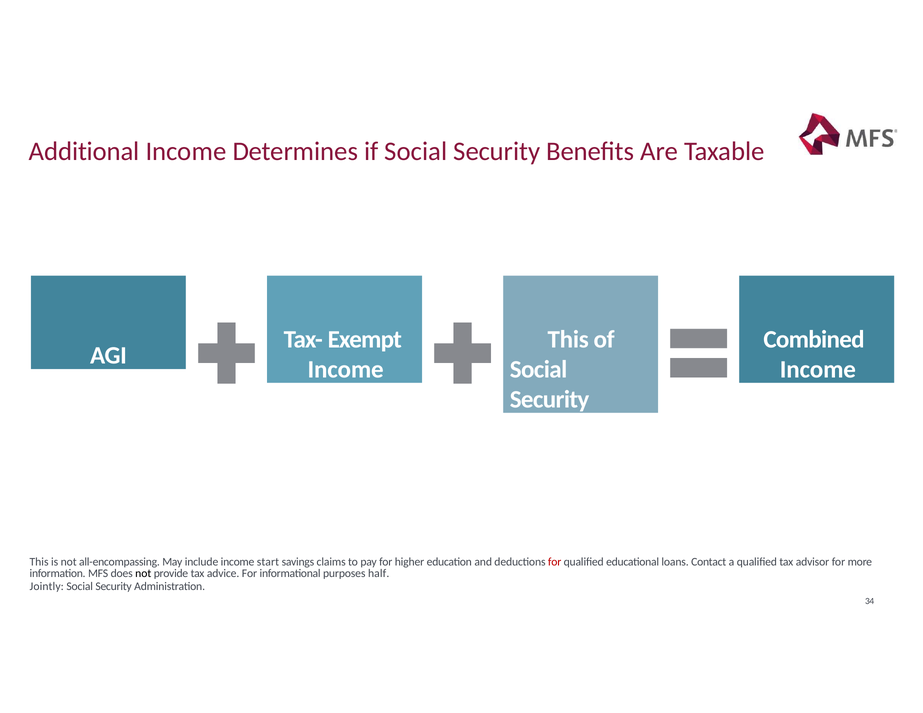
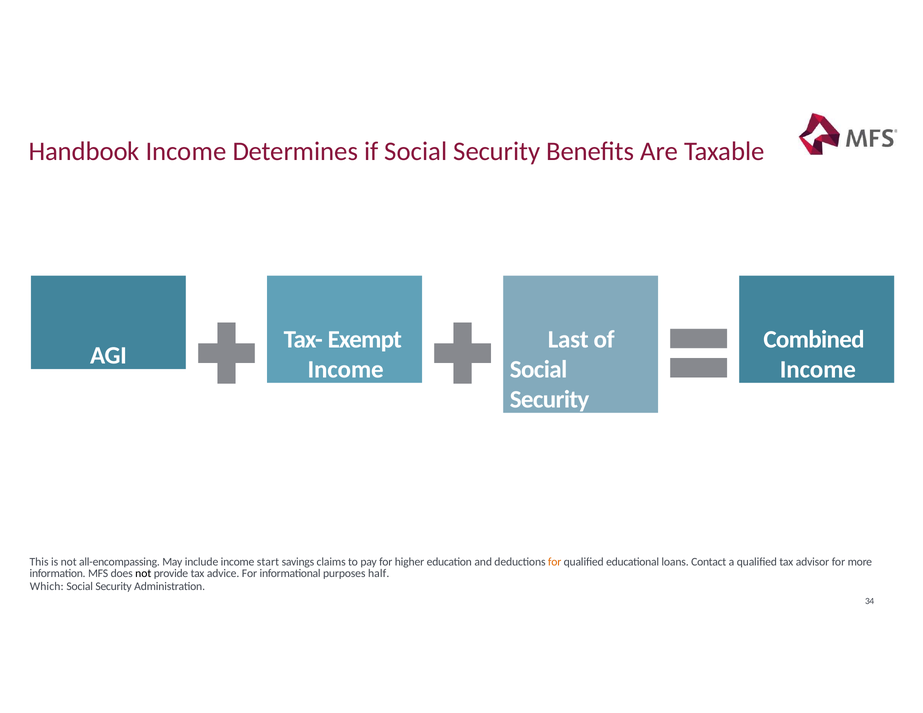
Additional: Additional -> Handbook
This at (568, 340): This -> Last
for at (555, 562) colour: red -> orange
Jointly: Jointly -> Which
